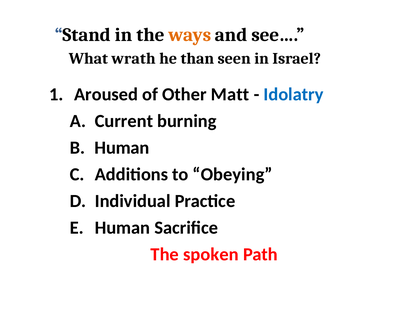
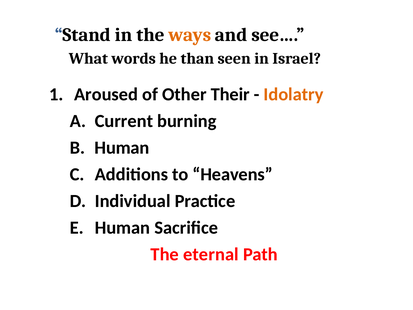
wrath: wrath -> words
Matt: Matt -> Their
Idolatry colour: blue -> orange
Obeying: Obeying -> Heavens
spoken: spoken -> eternal
